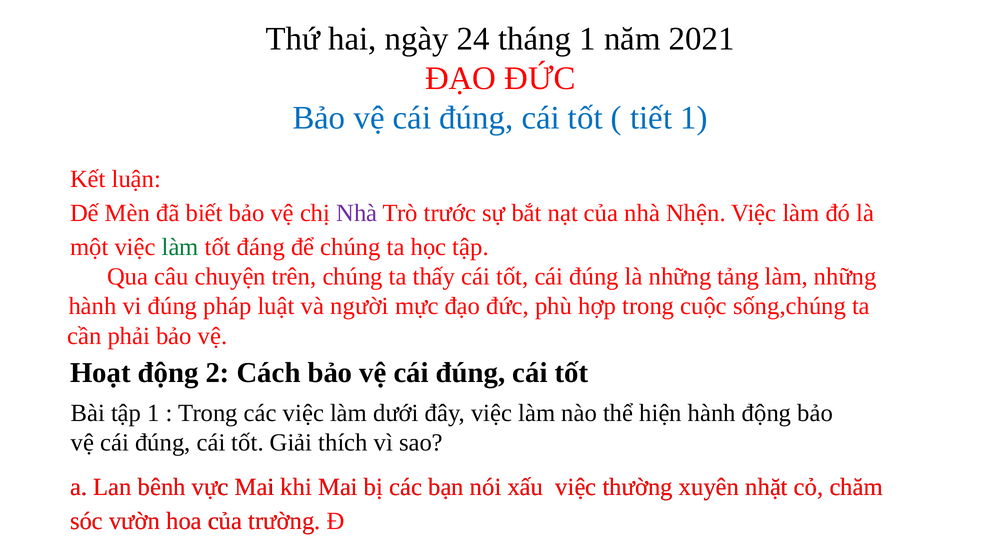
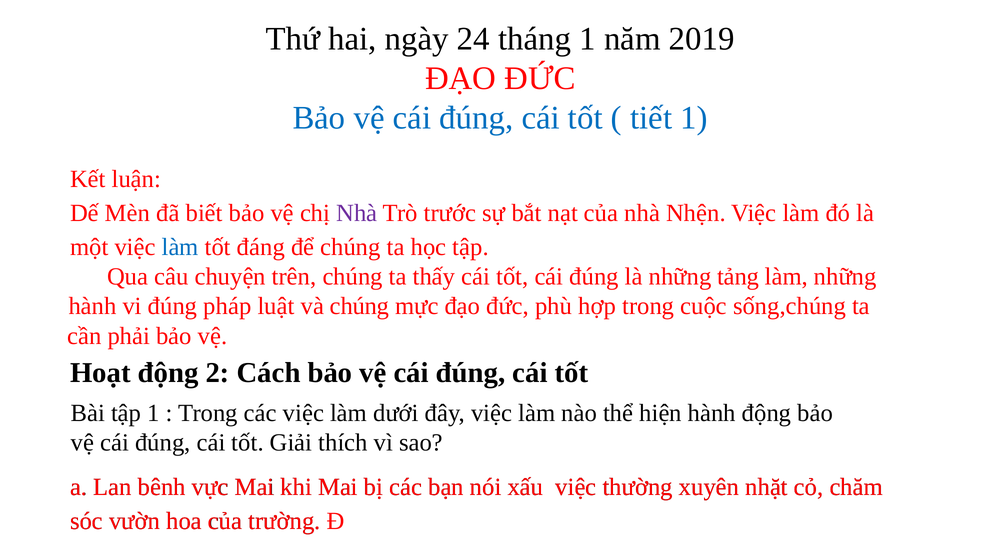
2021: 2021 -> 2019
làm at (180, 247) colour: green -> blue
và người: người -> chúng
